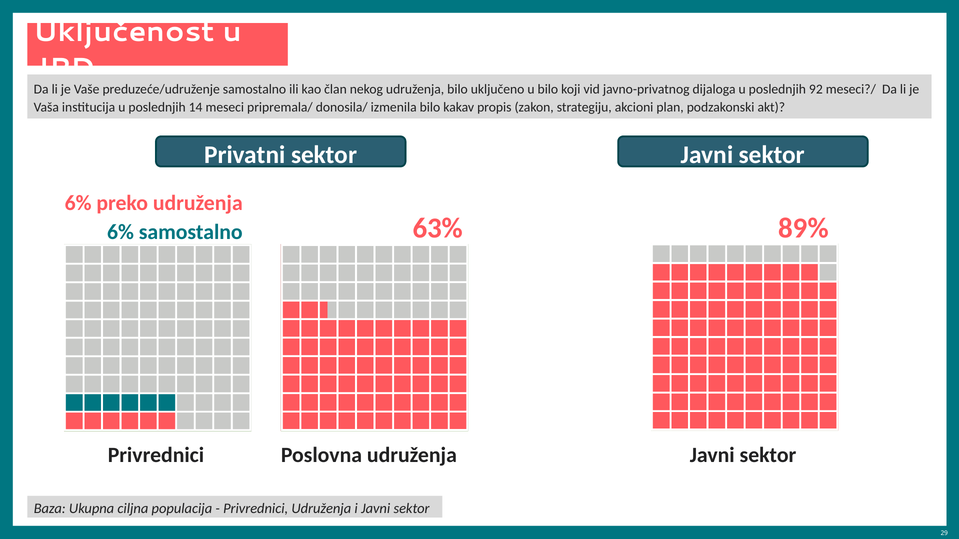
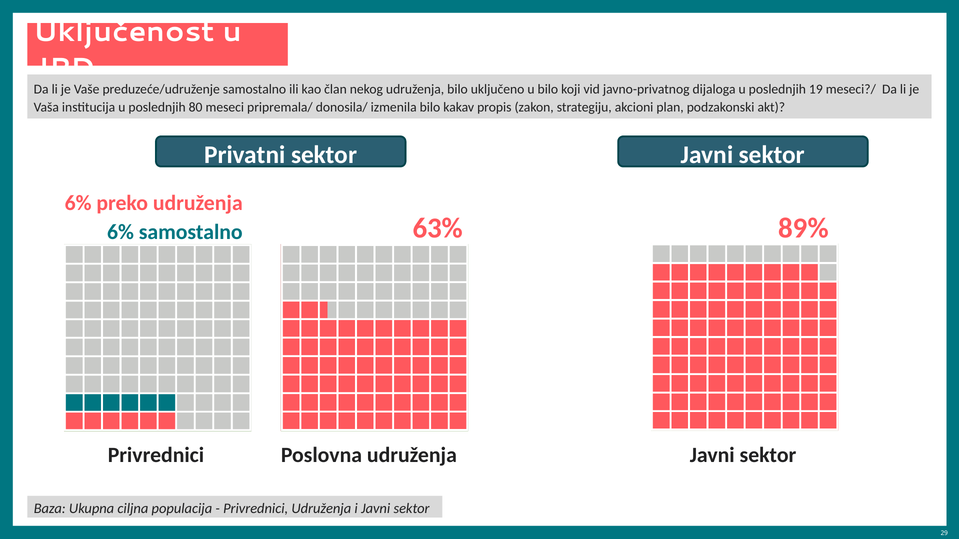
92: 92 -> 19
14: 14 -> 80
